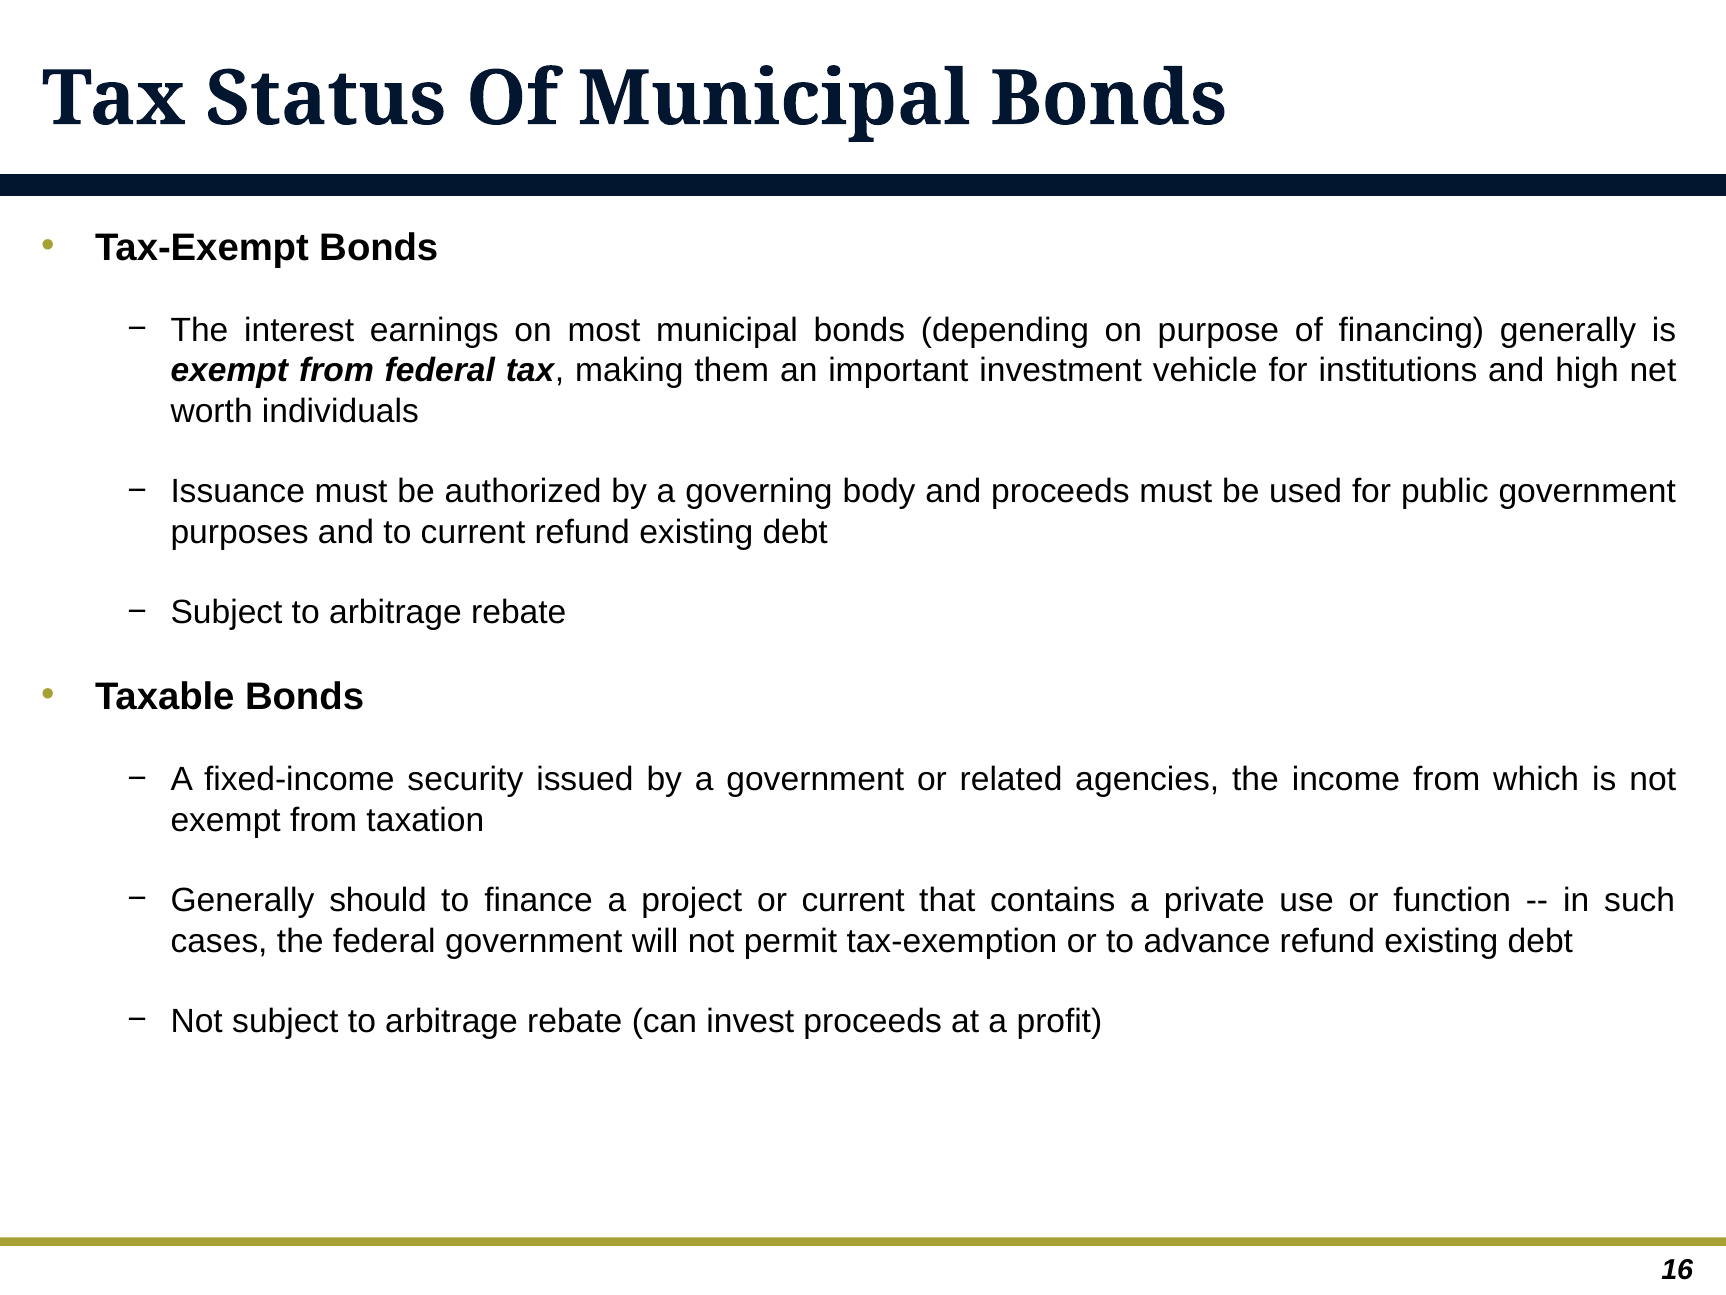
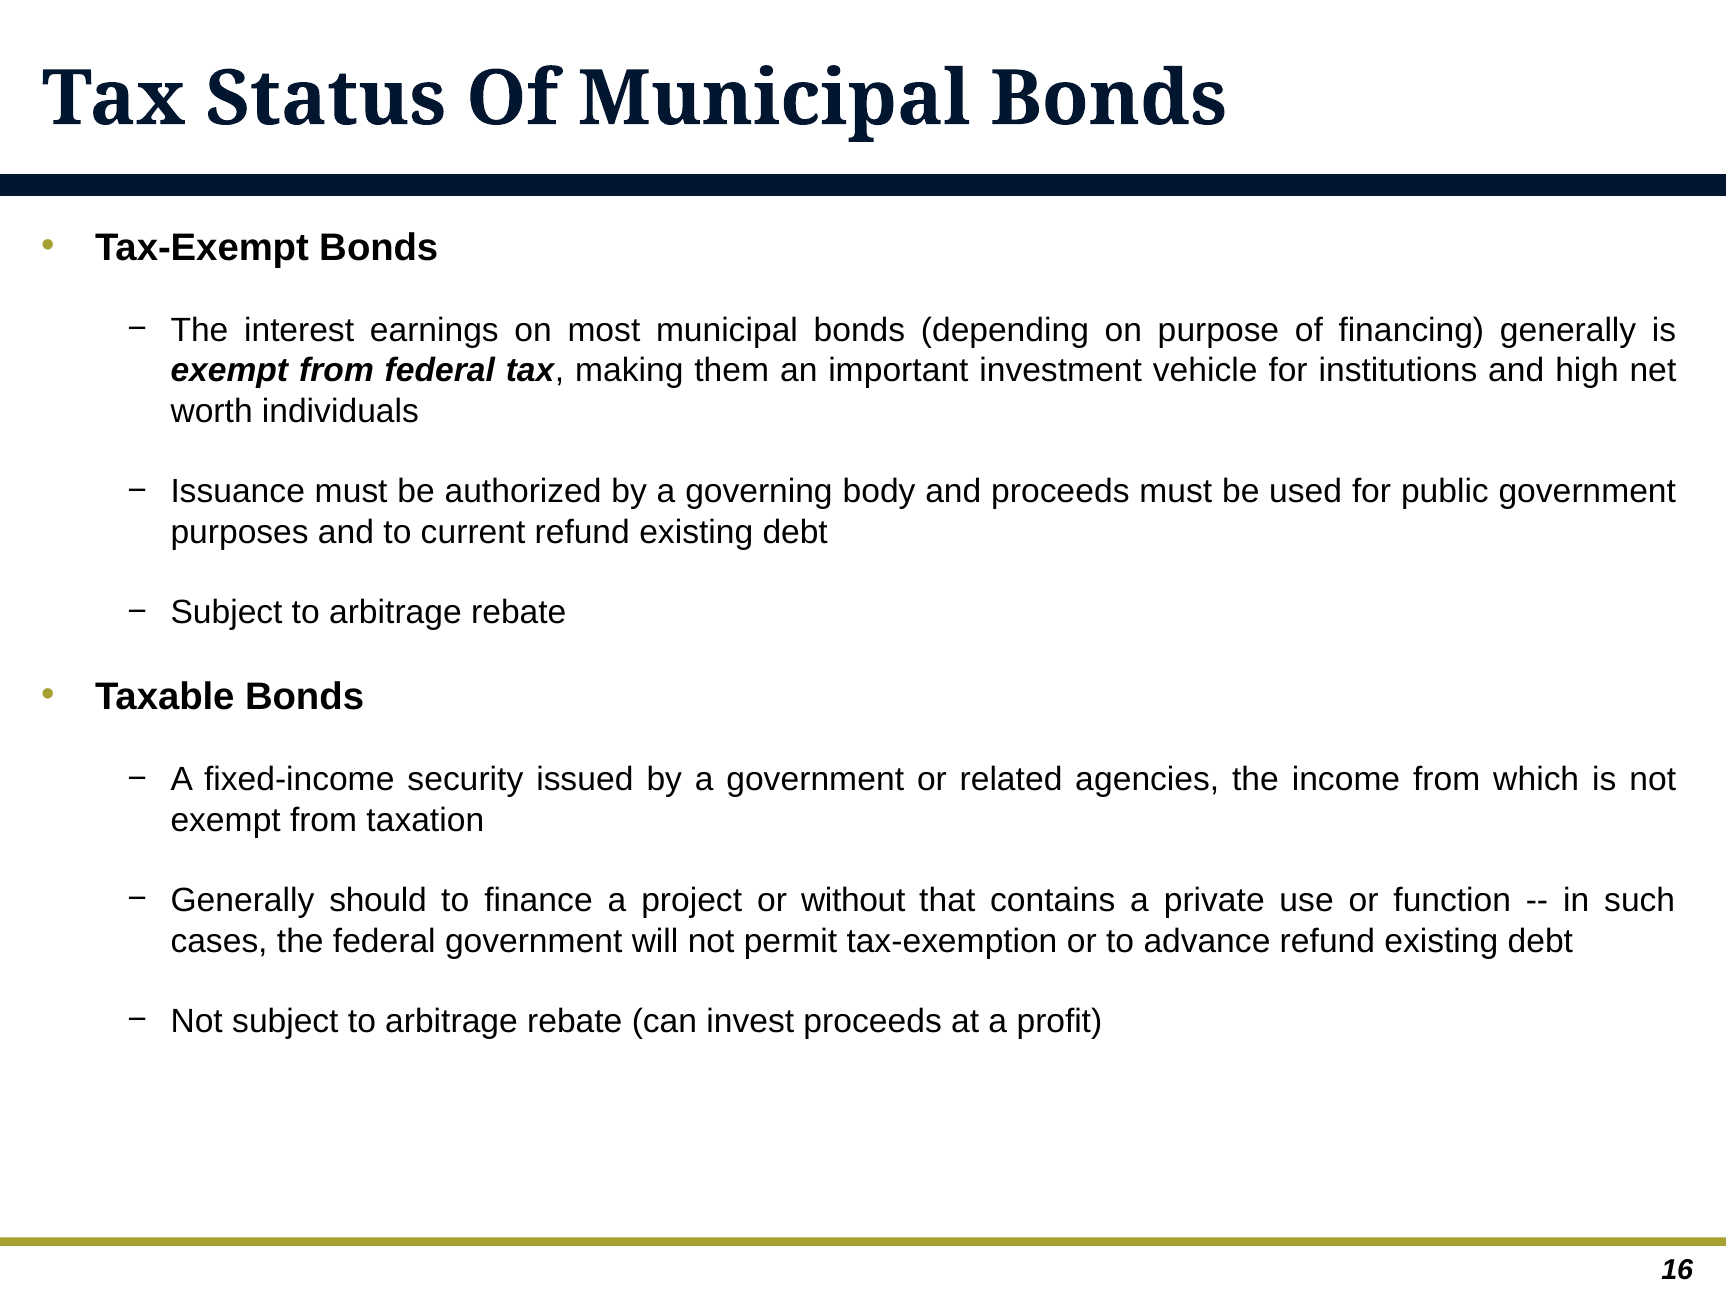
or current: current -> without
